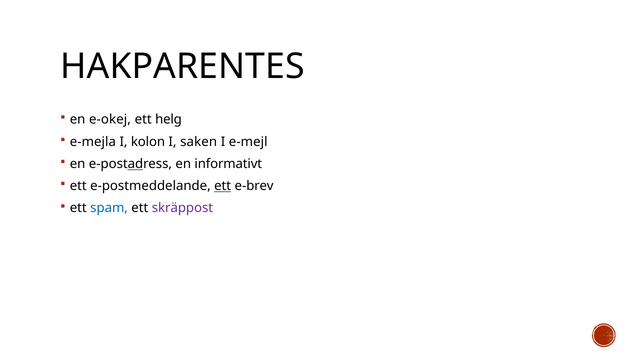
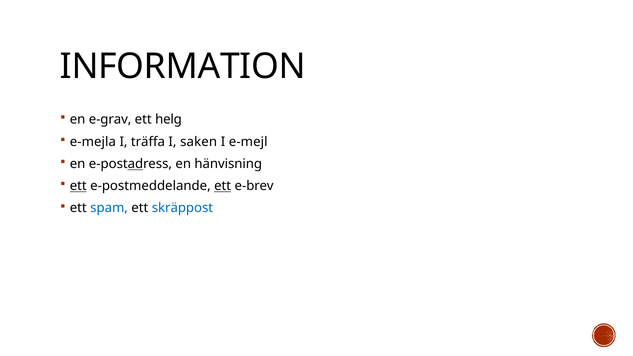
HAKPARENTES: HAKPARENTES -> INFORMATION
e-okej: e-okej -> e-grav
kolon: kolon -> träffa
informativt: informativt -> hänvisning
ett at (78, 186) underline: none -> present
skräppost colour: purple -> blue
